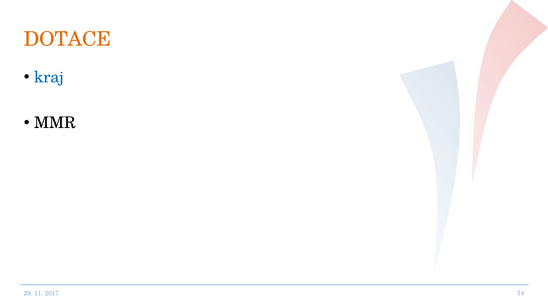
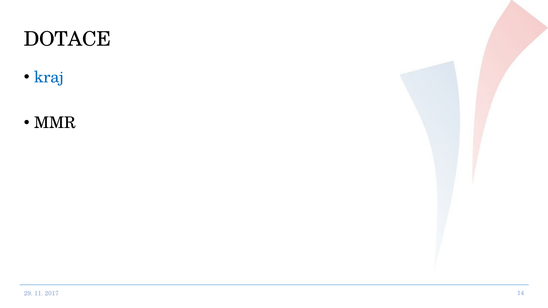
DOTACE colour: orange -> black
